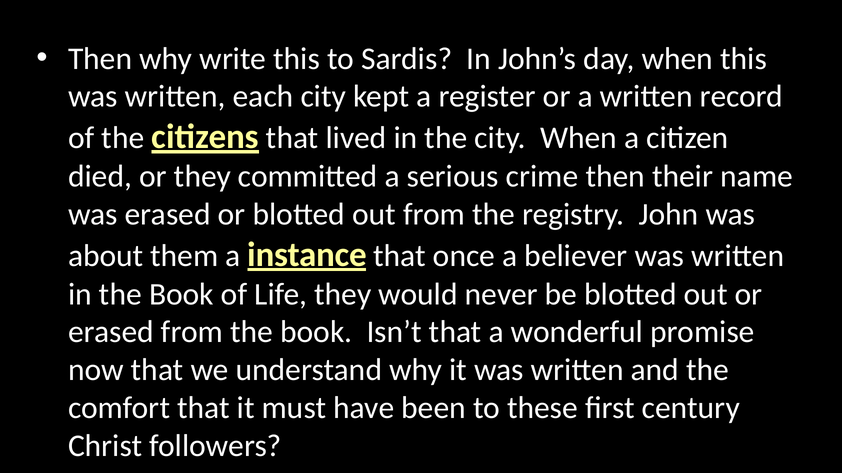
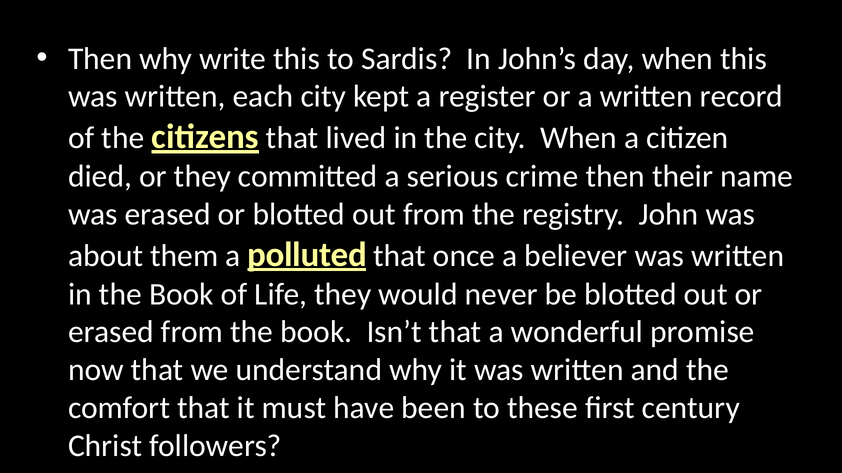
instance: instance -> polluted
